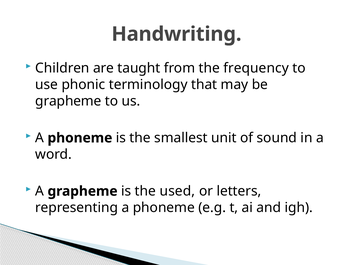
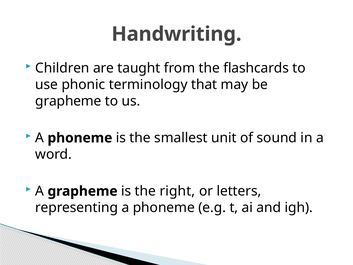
frequency: frequency -> flashcards
used: used -> right
